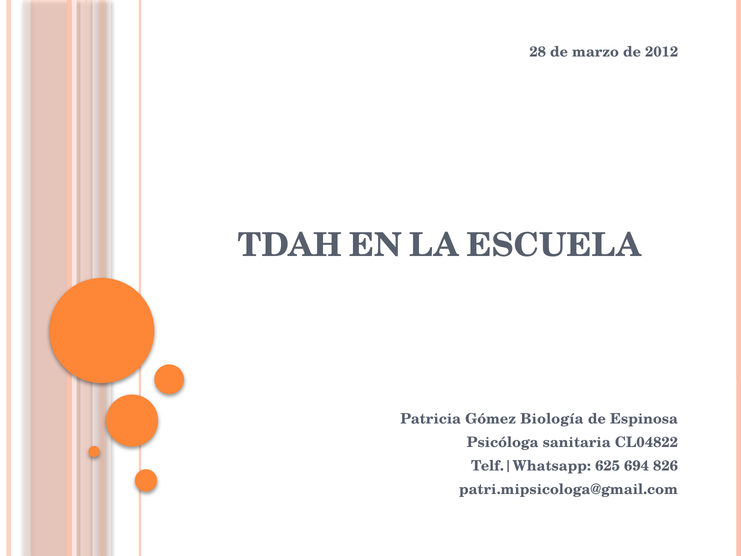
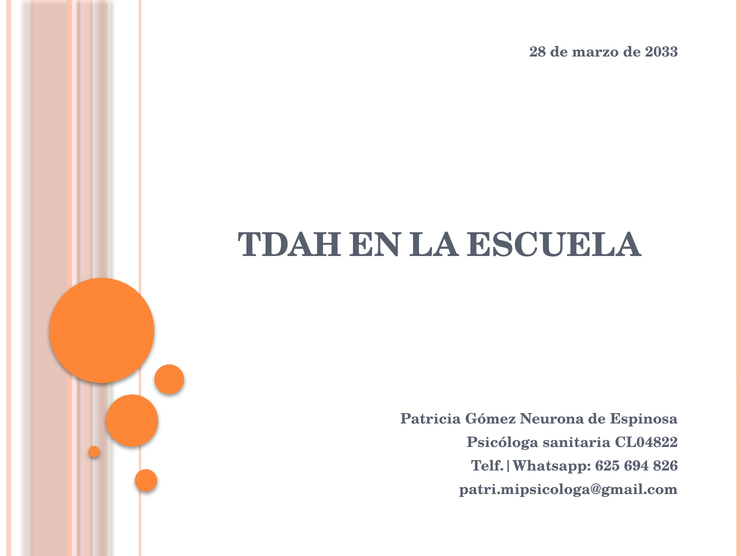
2012: 2012 -> 2033
Biología: Biología -> Neurona
